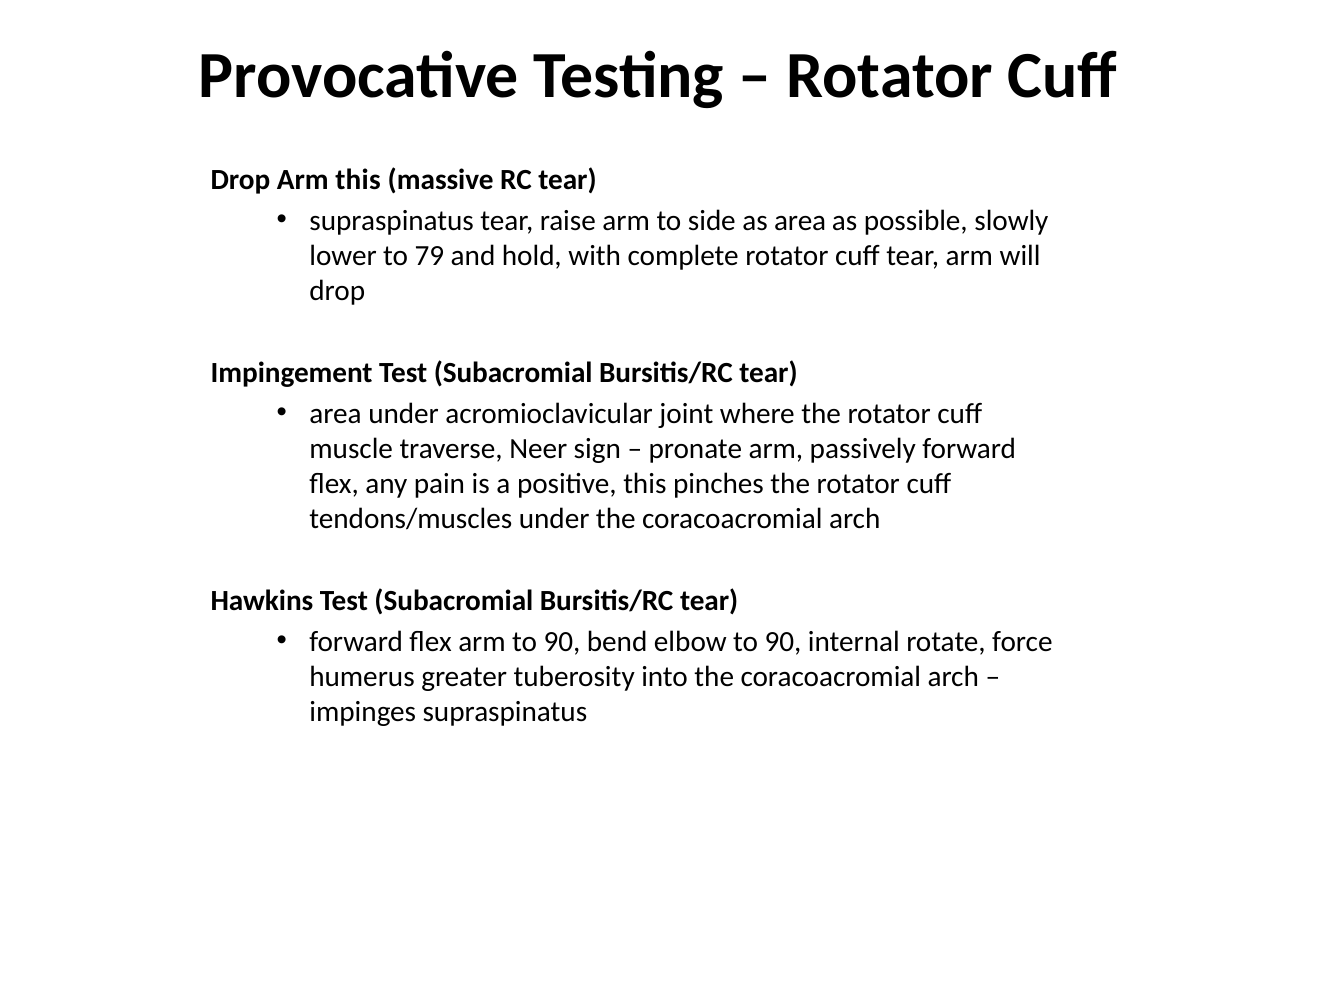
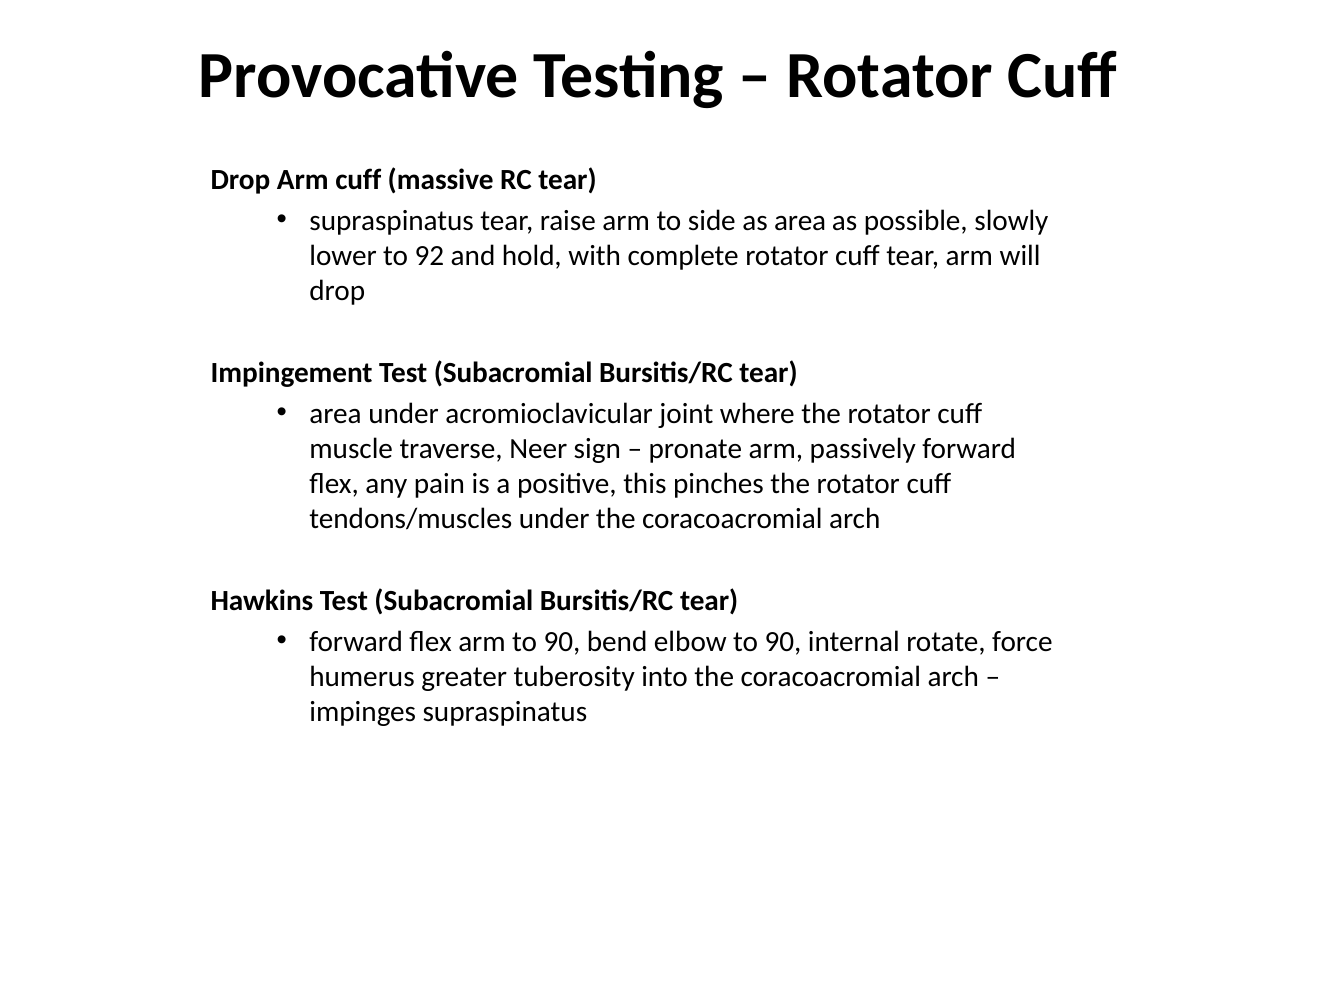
Arm this: this -> cuff
79: 79 -> 92
